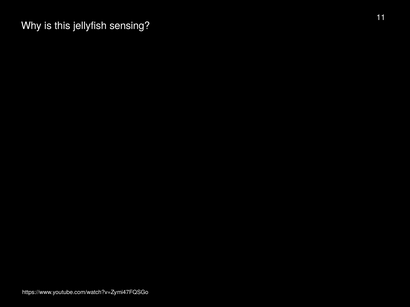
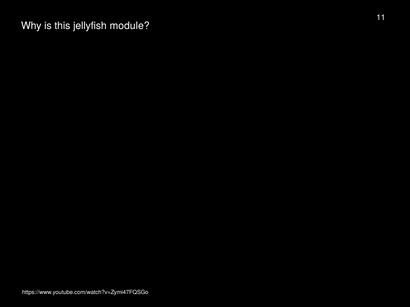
sensing: sensing -> module
